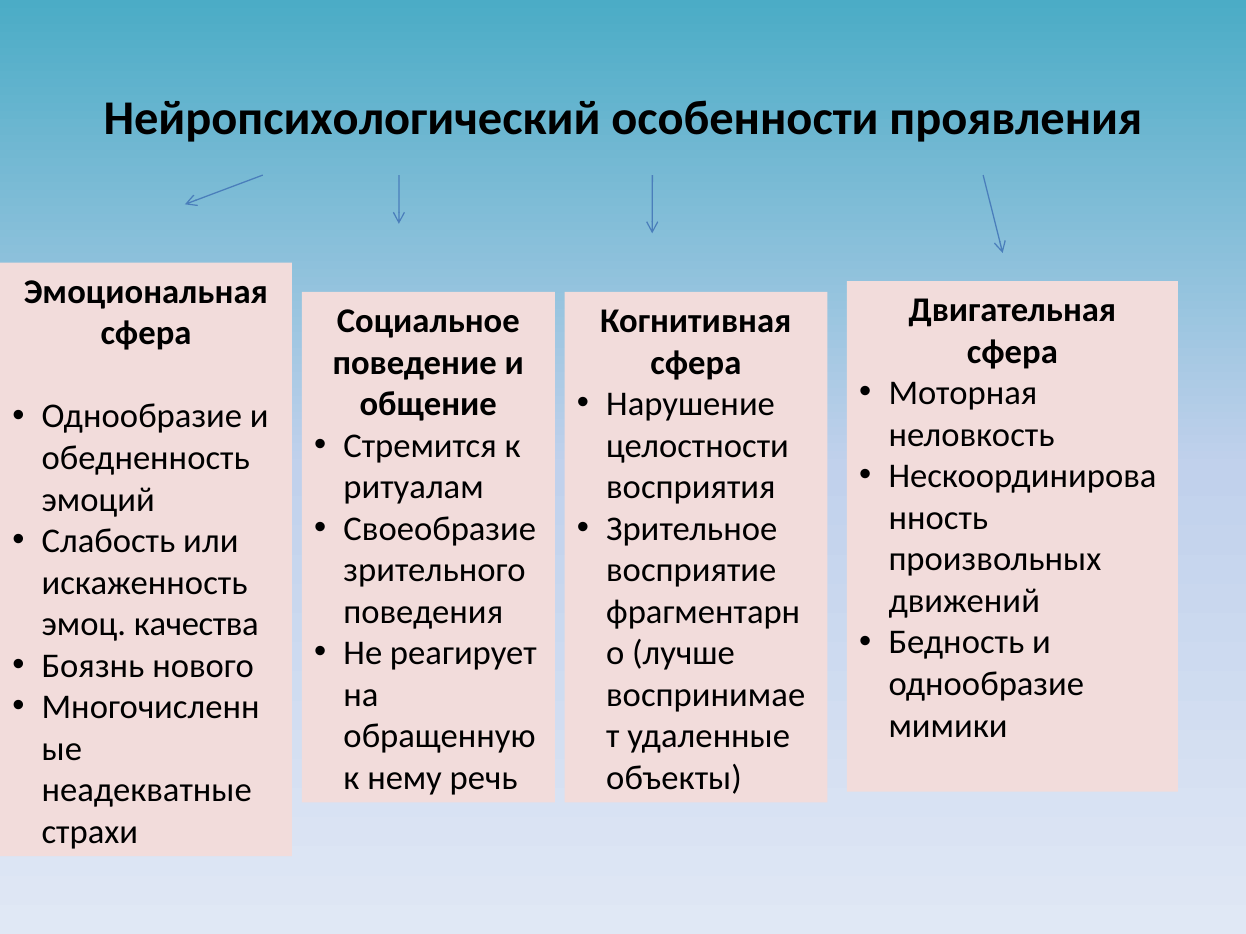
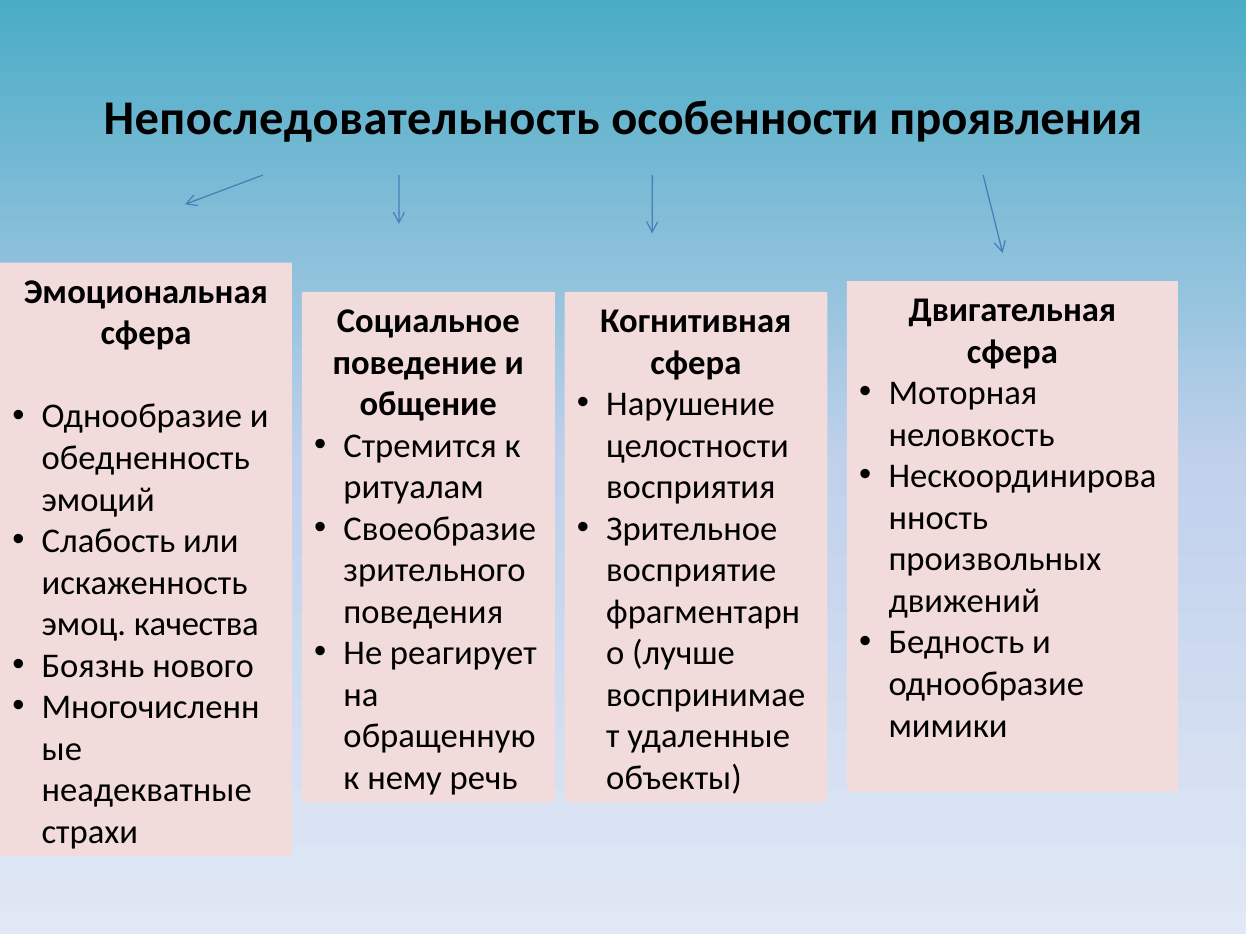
Нейропсихологический: Нейропсихологический -> Непоследовательность
